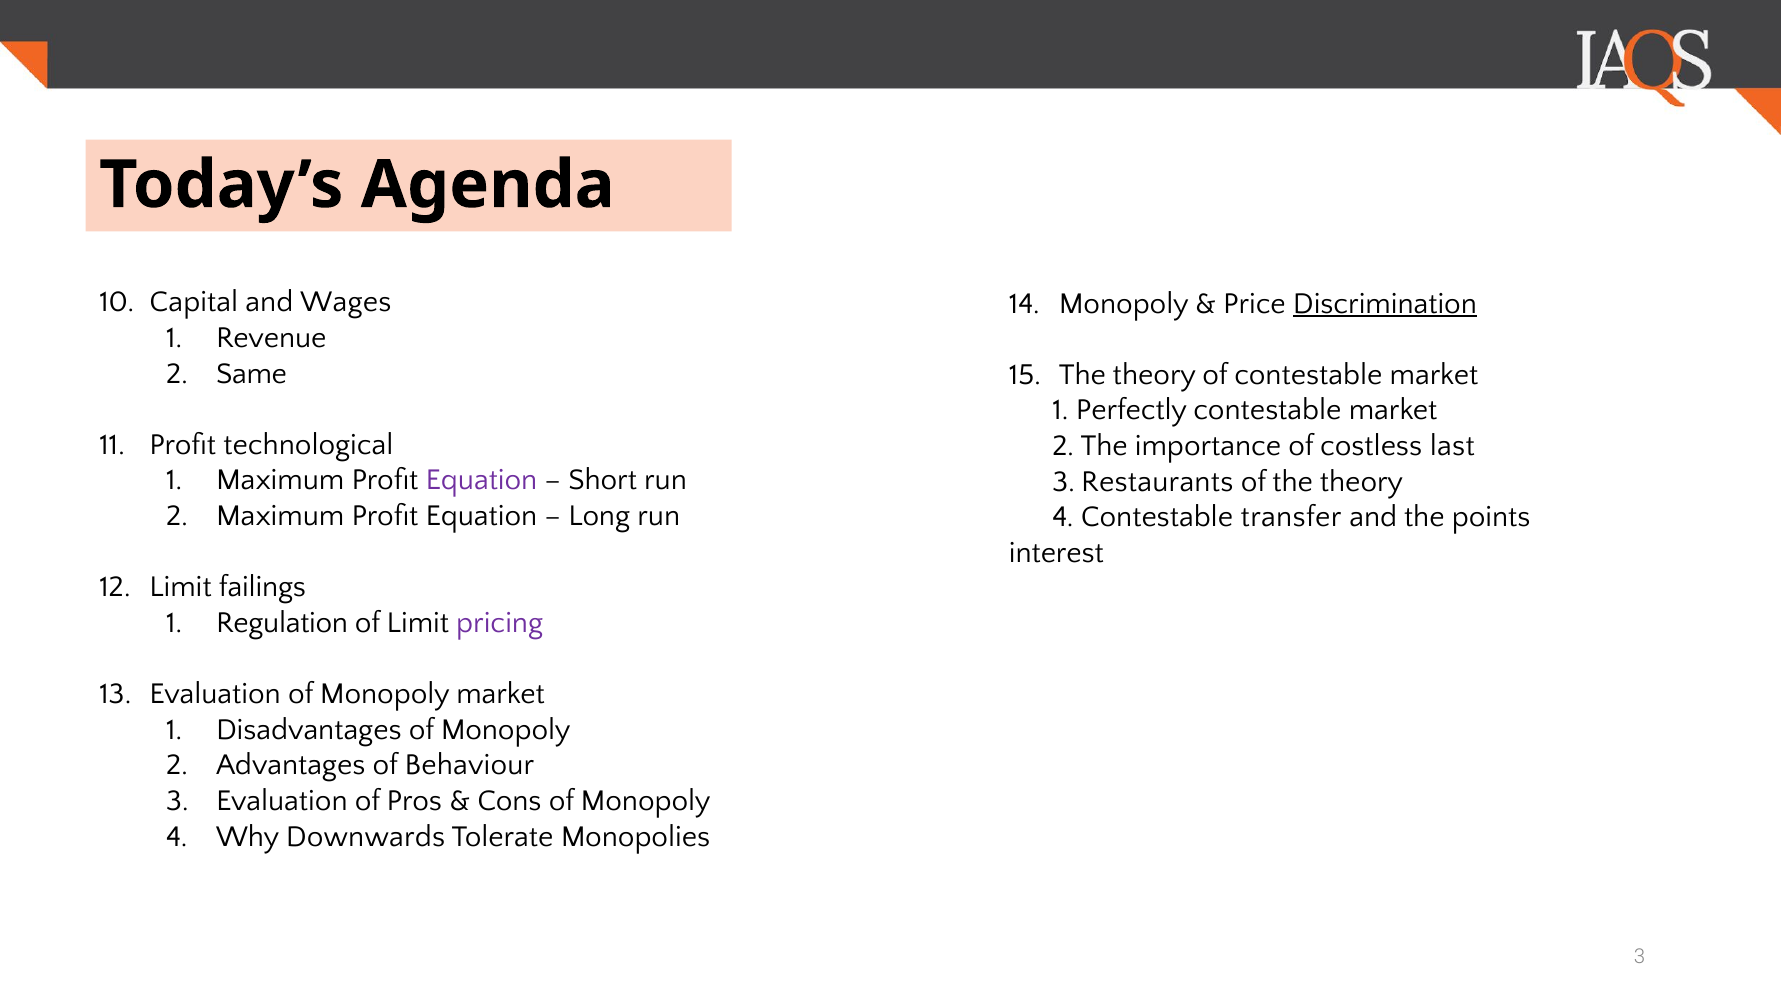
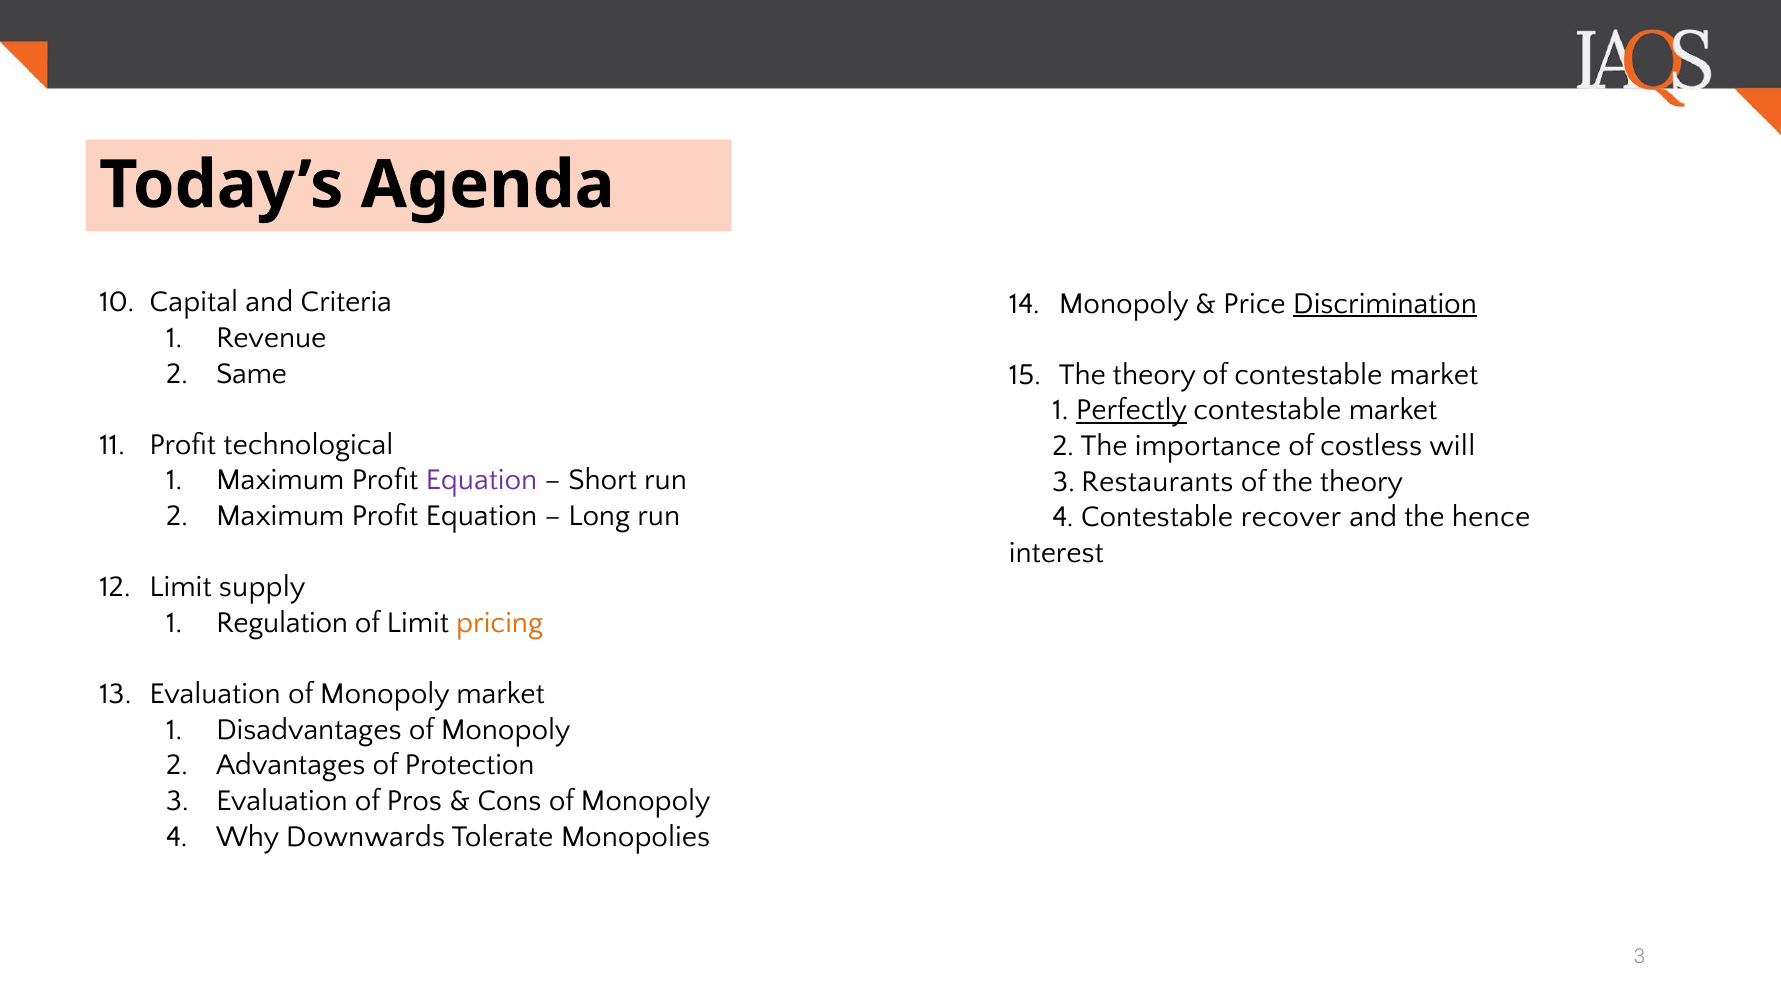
Wages: Wages -> Criteria
Perfectly underline: none -> present
last: last -> will
transfer: transfer -> recover
points: points -> hence
failings: failings -> supply
pricing colour: purple -> orange
Behaviour: Behaviour -> Protection
